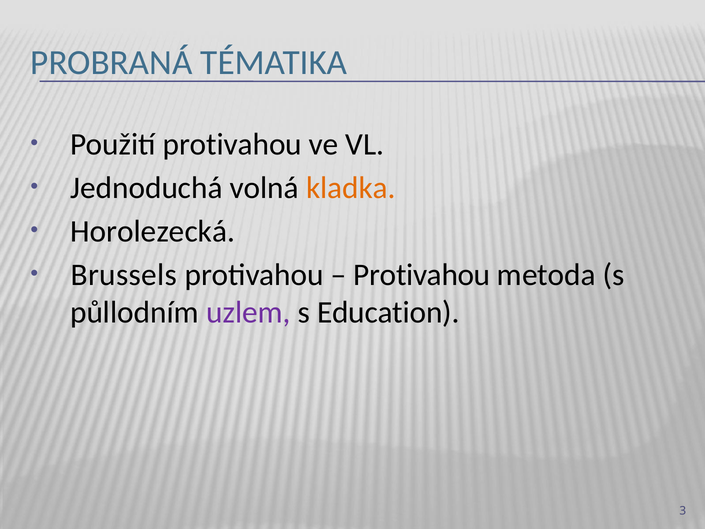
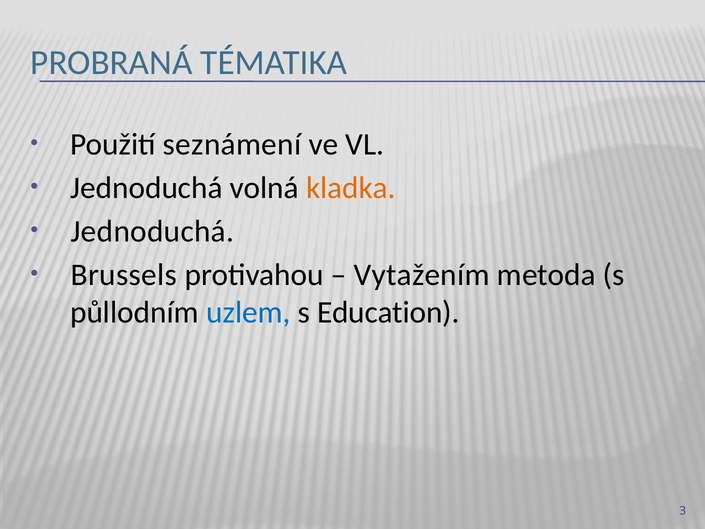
Použití protivahou: protivahou -> seznámení
Horolezecká at (153, 231): Horolezecká -> Jednoduchá
Protivahou at (422, 275): Protivahou -> Vytažením
uzlem colour: purple -> blue
